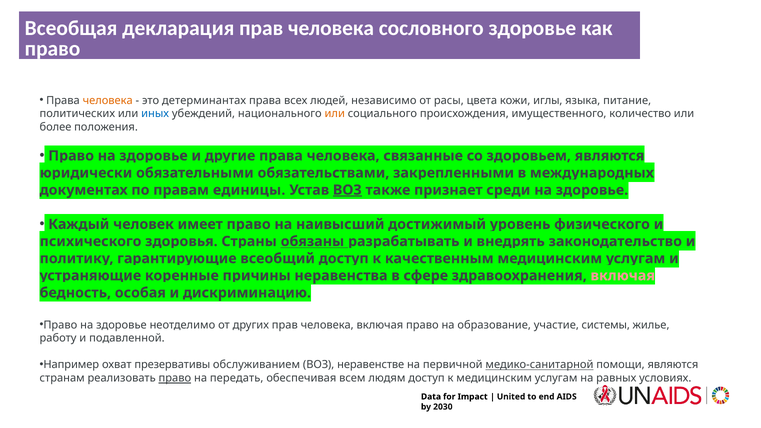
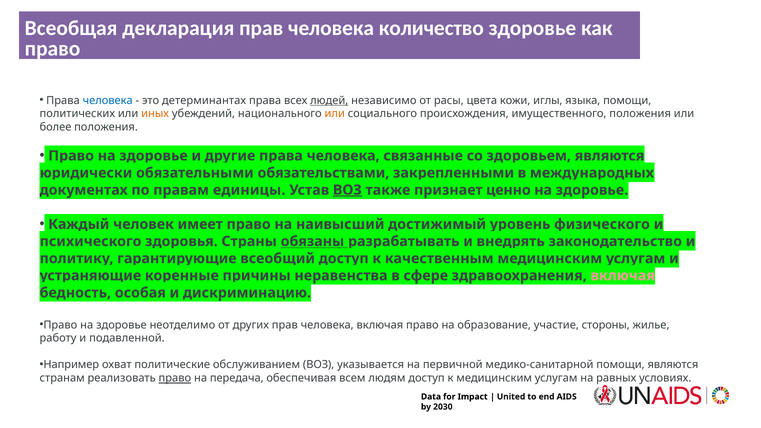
сословного: сословного -> количество
человека at (108, 100) colour: orange -> blue
людей underline: none -> present
языка питание: питание -> помощи
иных colour: blue -> orange
имущественного количество: количество -> положения
среди: среди -> ценно
системы: системы -> стороны
презервативы: презервативы -> политические
неравенстве: неравенстве -> указывается
медико-санитарной underline: present -> none
передать: передать -> передача
